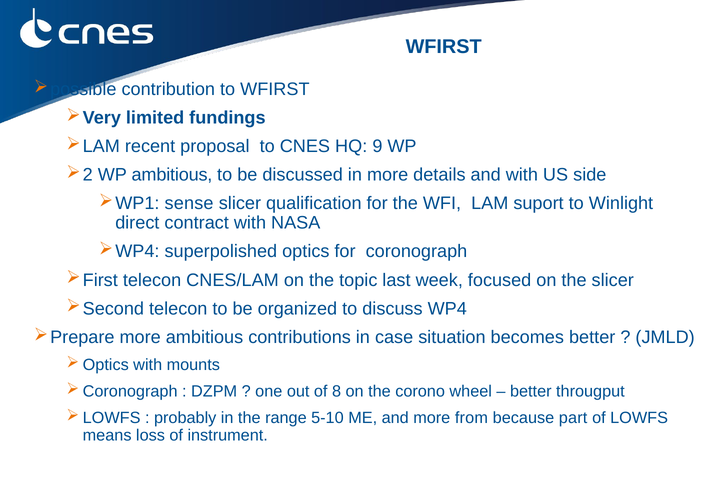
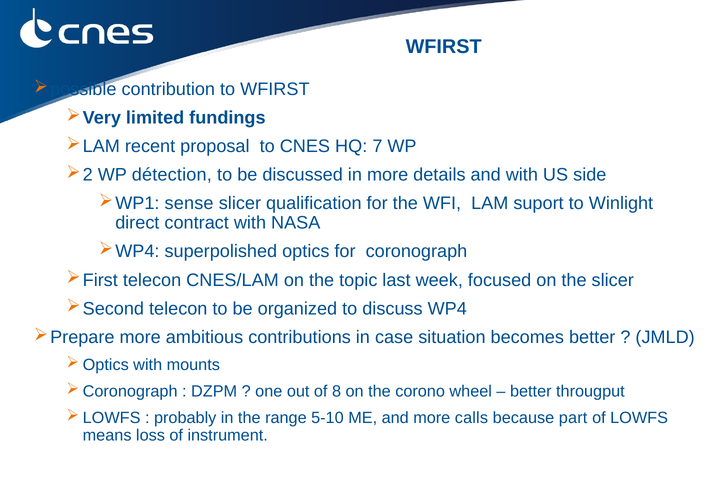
9: 9 -> 7
WP ambitious: ambitious -> détection
from: from -> calls
